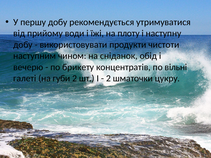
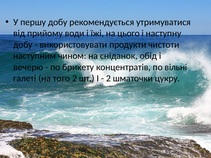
плоту: плоту -> цього
губи: губи -> того
